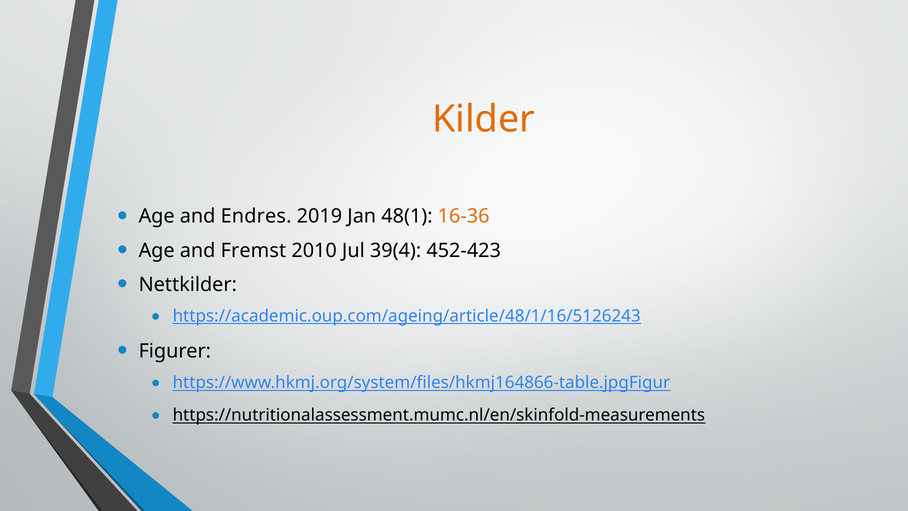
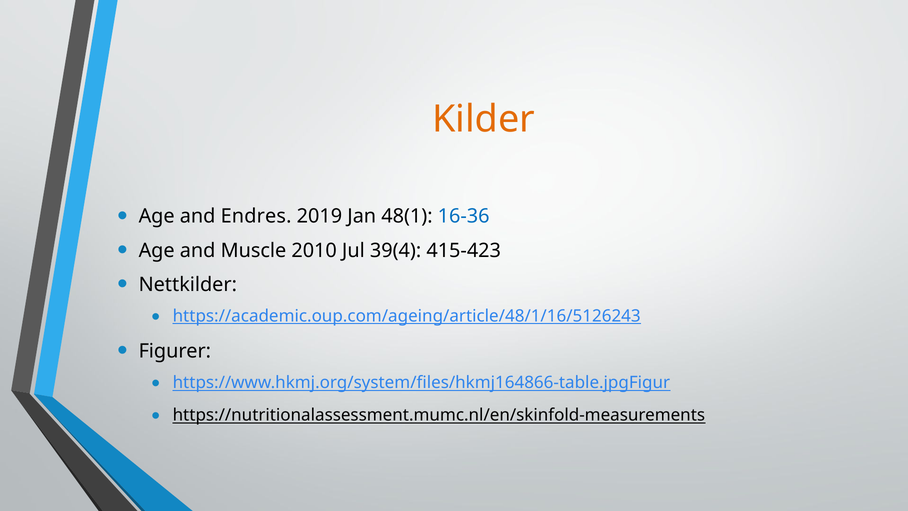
16-36 colour: orange -> blue
Fremst: Fremst -> Muscle
452-423: 452-423 -> 415-423
